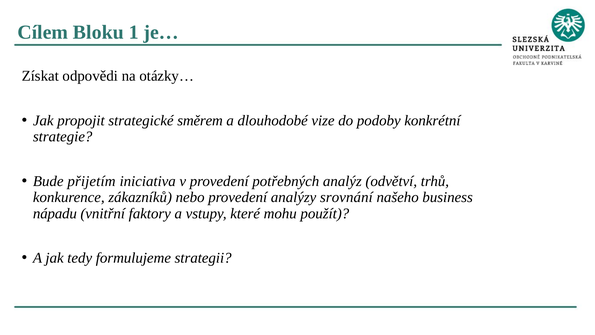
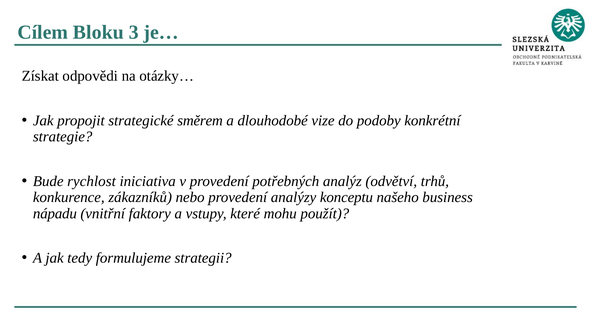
1: 1 -> 3
přijetím: přijetím -> rychlost
srovnání: srovnání -> konceptu
